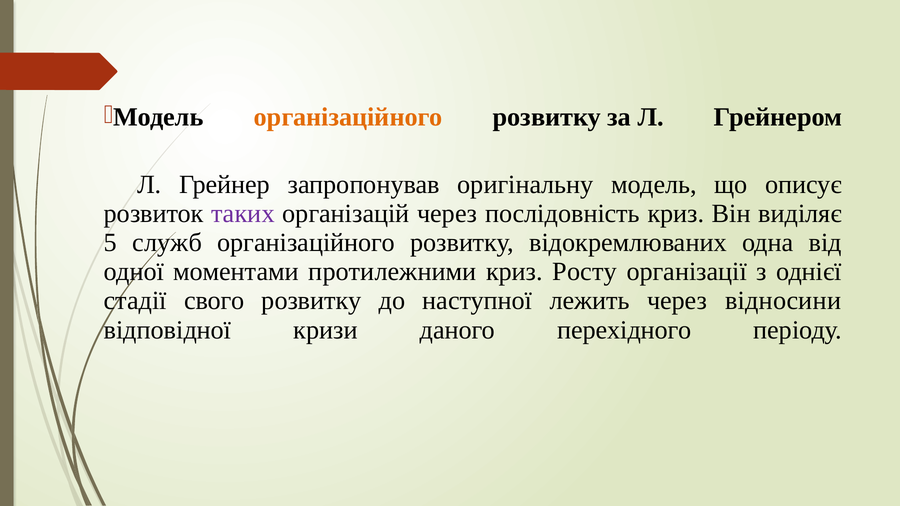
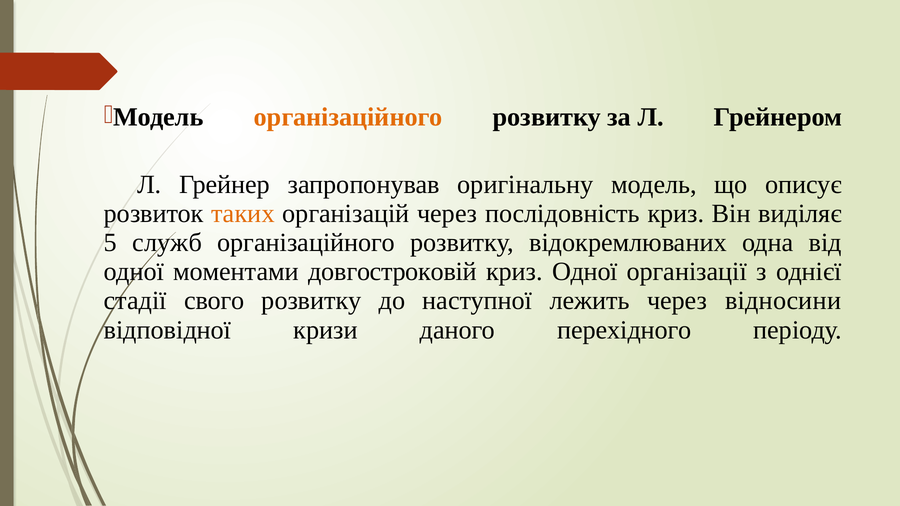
таких colour: purple -> orange
протилежними: протилежними -> довгостроковій
криз Росту: Росту -> Одної
